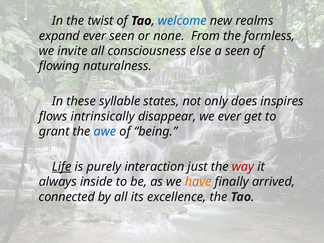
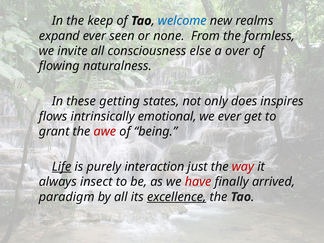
twist: twist -> keep
a seen: seen -> over
syllable: syllable -> getting
disappear: disappear -> emotional
awe colour: blue -> red
inside: inside -> insect
have colour: orange -> red
connected: connected -> paradigm
excellence underline: none -> present
